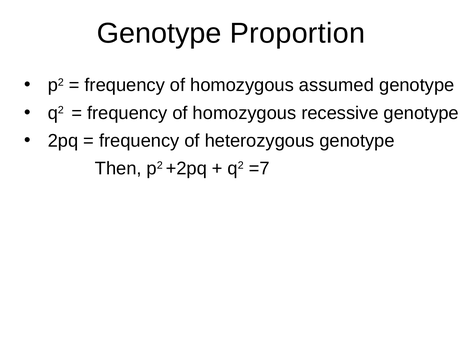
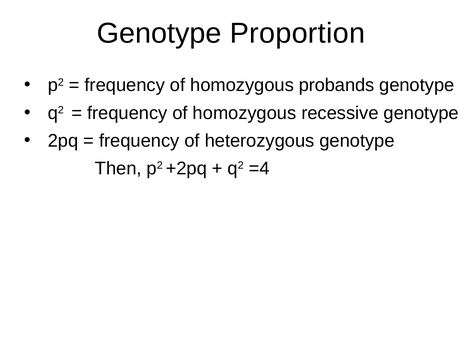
assumed: assumed -> probands
=7: =7 -> =4
